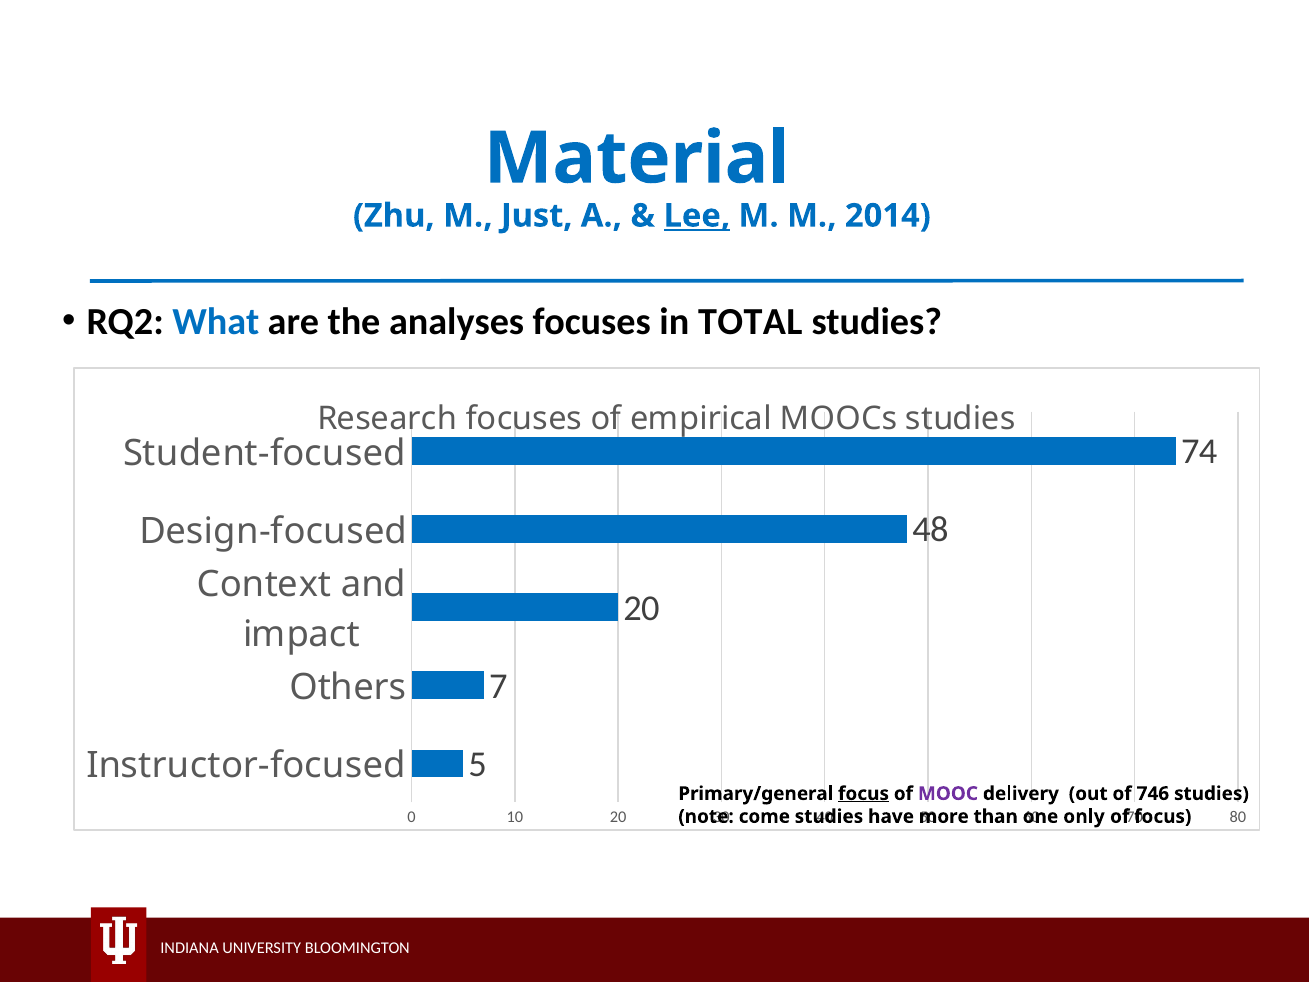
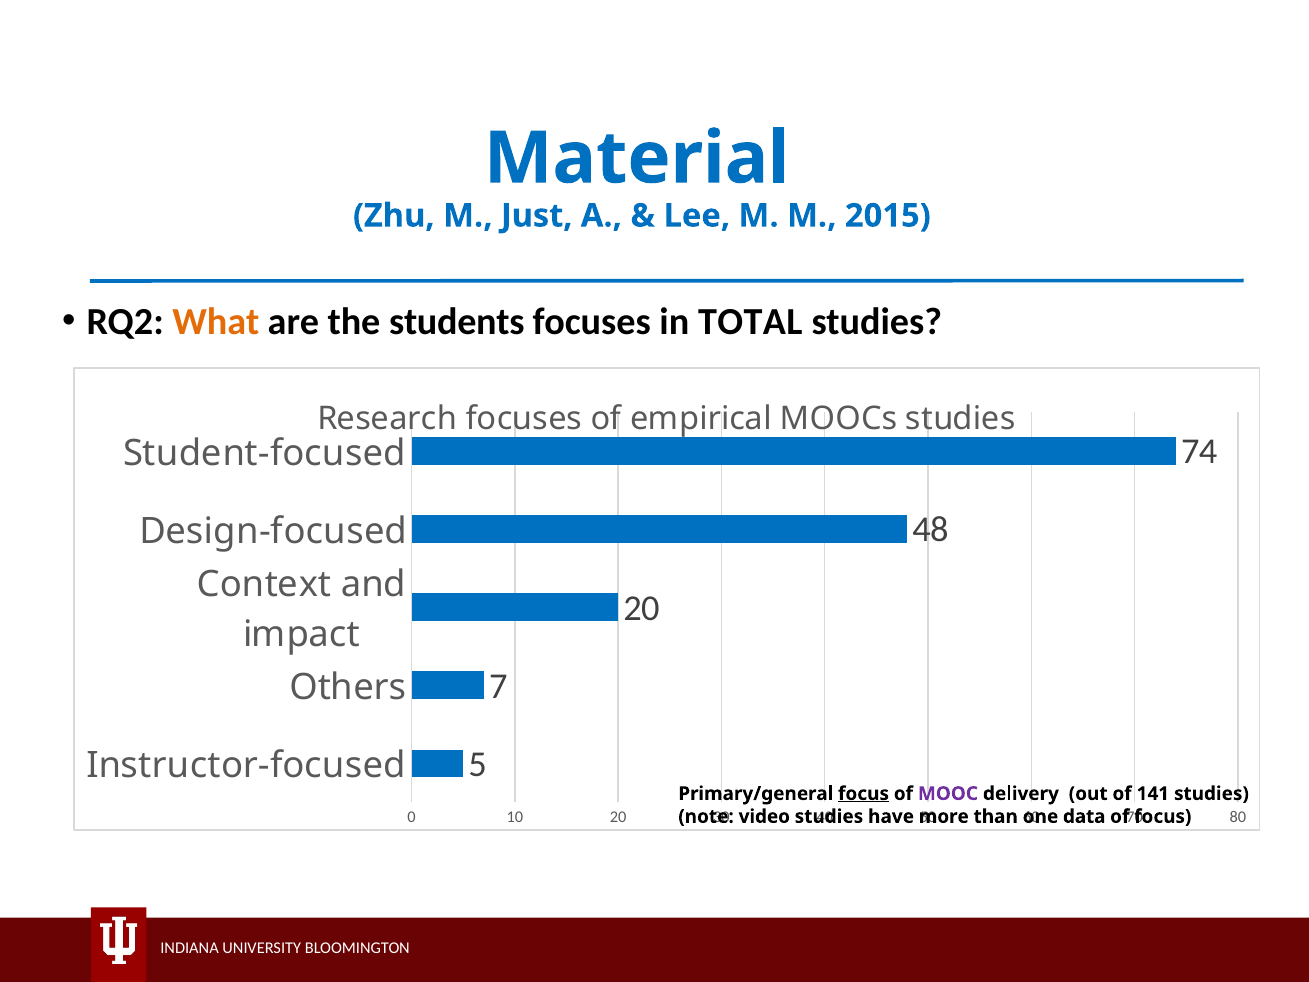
Lee underline: present -> none
2014: 2014 -> 2015
What colour: blue -> orange
analyses: analyses -> students
746: 746 -> 141
come: come -> video
only: only -> data
